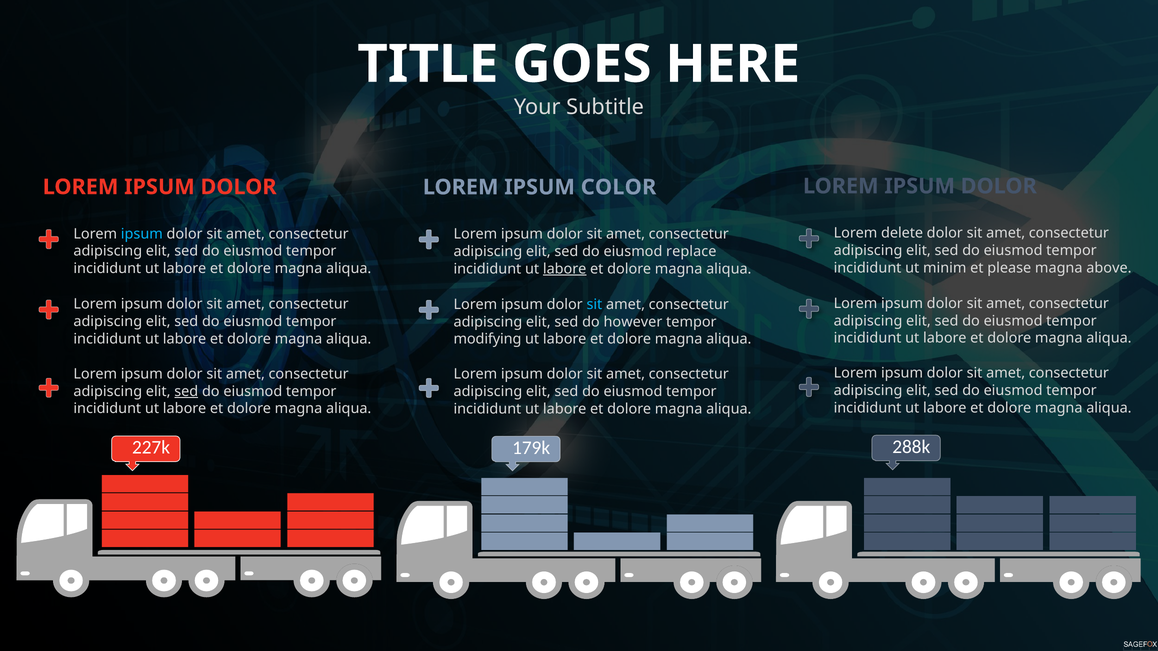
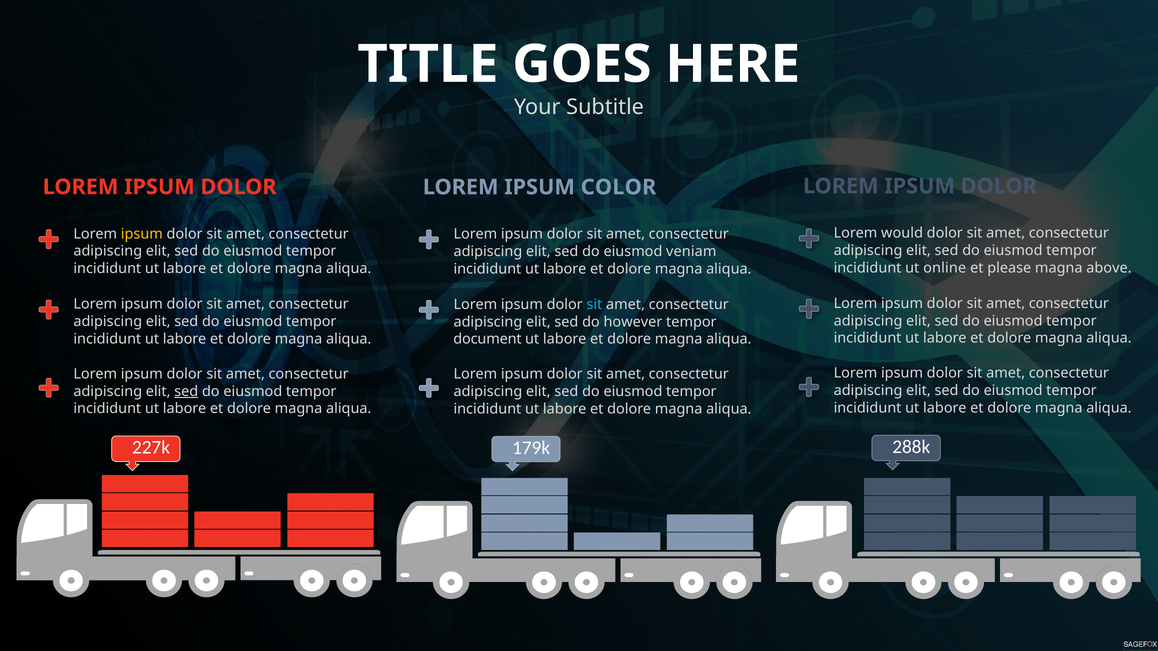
delete: delete -> would
ipsum at (142, 234) colour: light blue -> yellow
replace: replace -> veniam
minim: minim -> online
labore at (565, 269) underline: present -> none
modifying: modifying -> document
